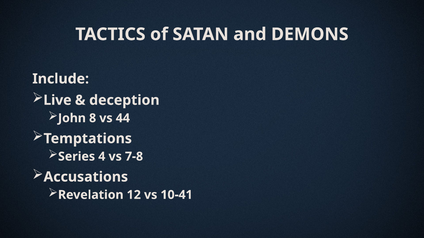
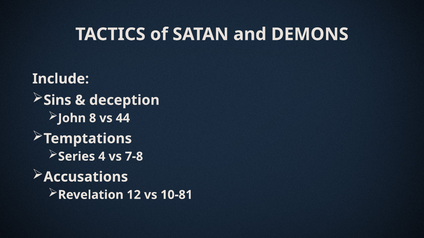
Live: Live -> Sins
10-41: 10-41 -> 10-81
